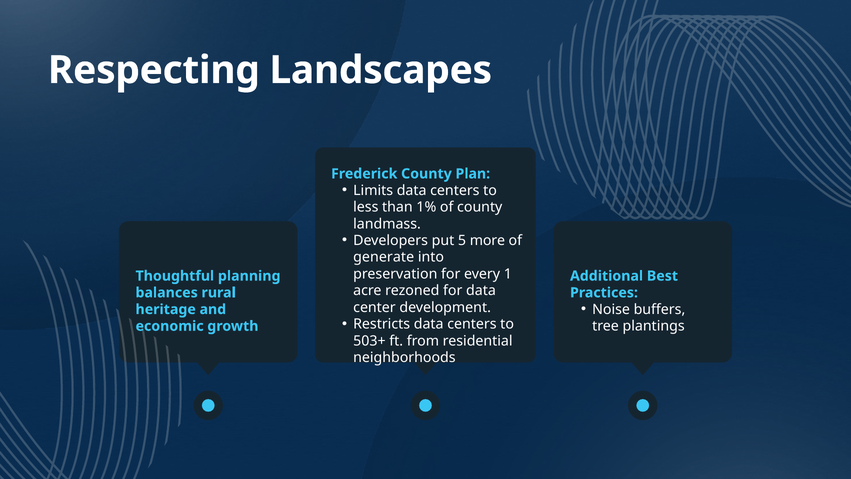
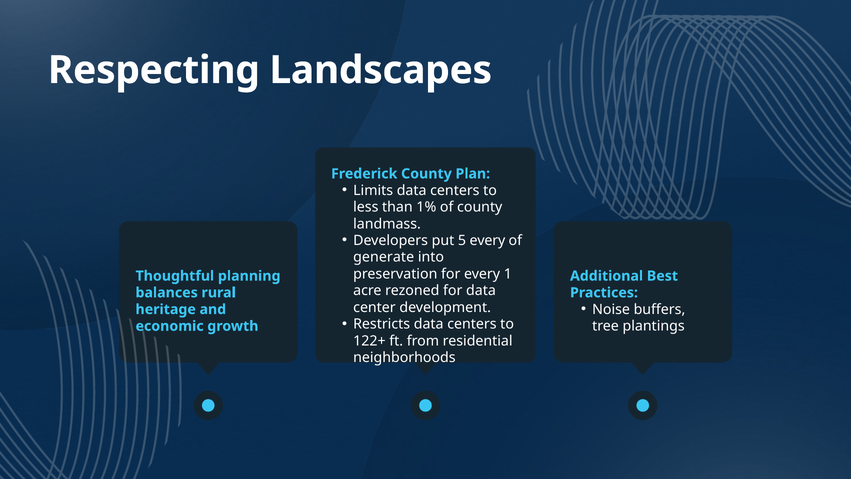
5 more: more -> every
503+: 503+ -> 122+
